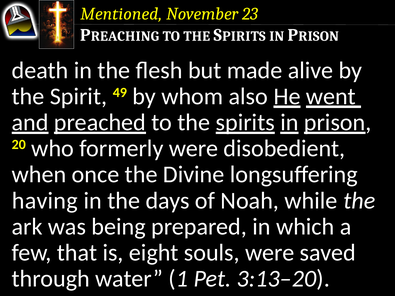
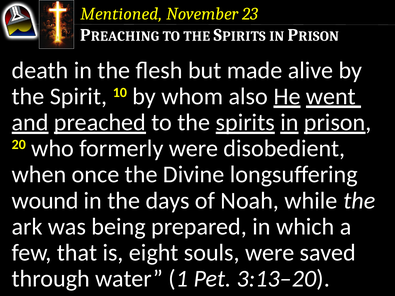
49: 49 -> 10
having: having -> wound
